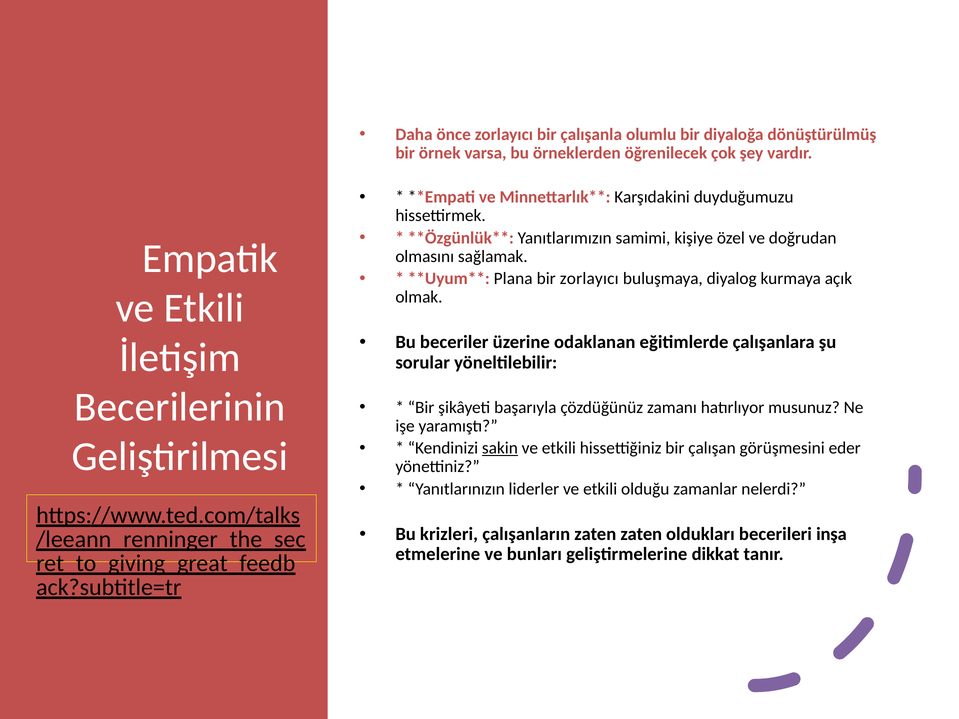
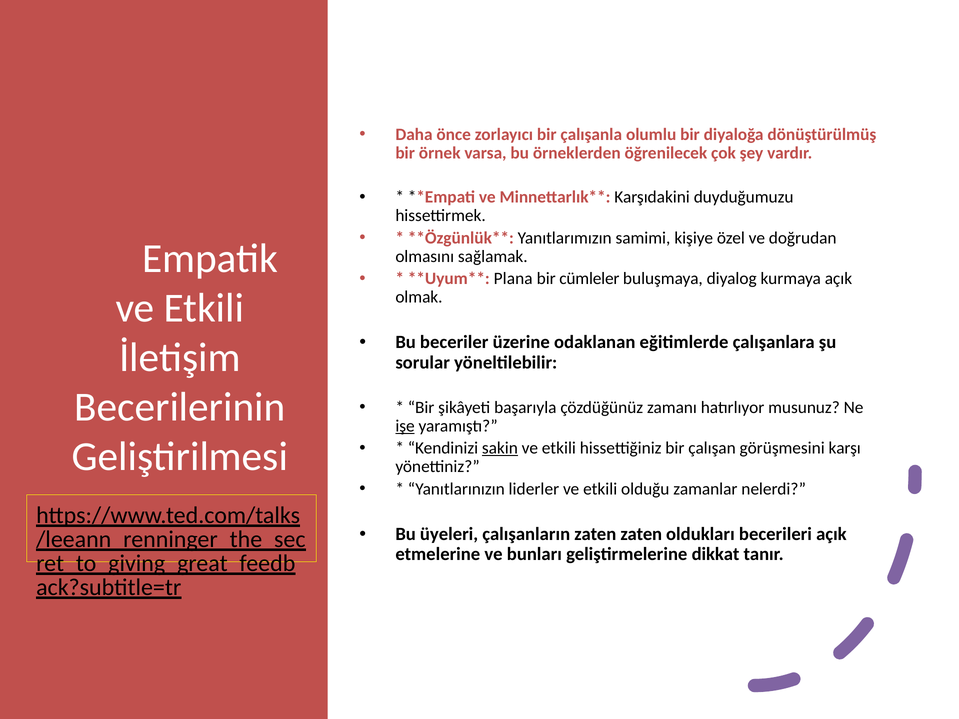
bir zorlayıcı: zorlayıcı -> cümleler
işe underline: none -> present
eder: eder -> karşı
krizleri: krizleri -> üyeleri
becerileri inşa: inşa -> açık
